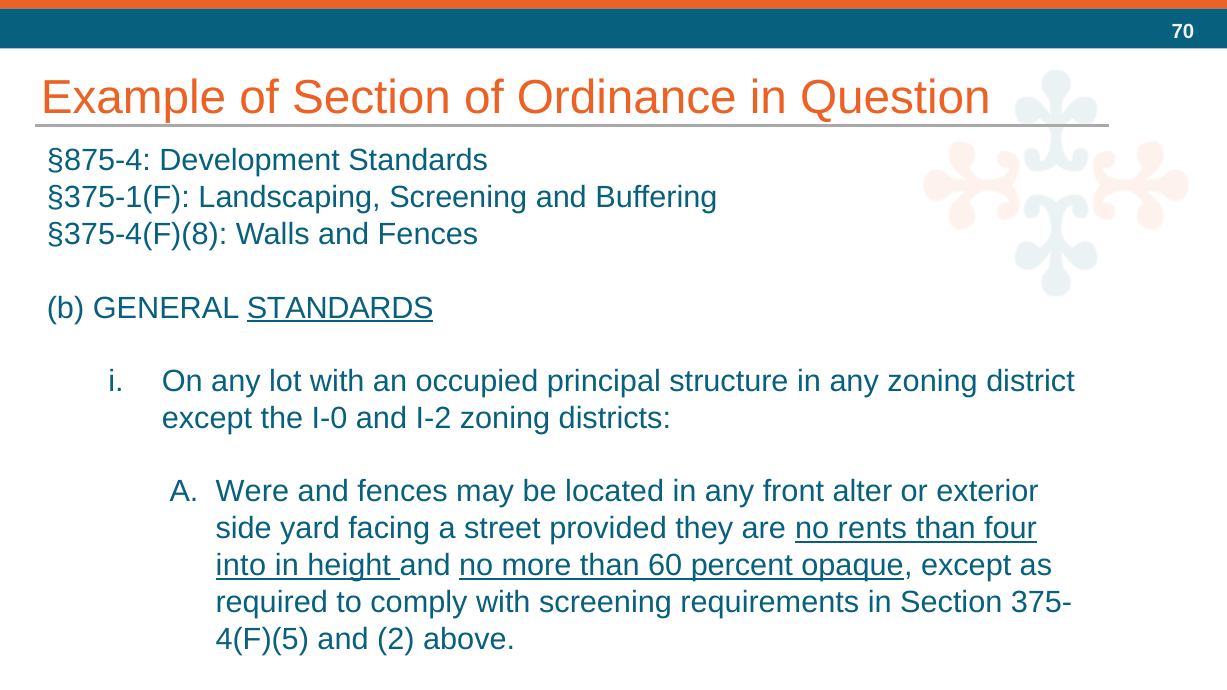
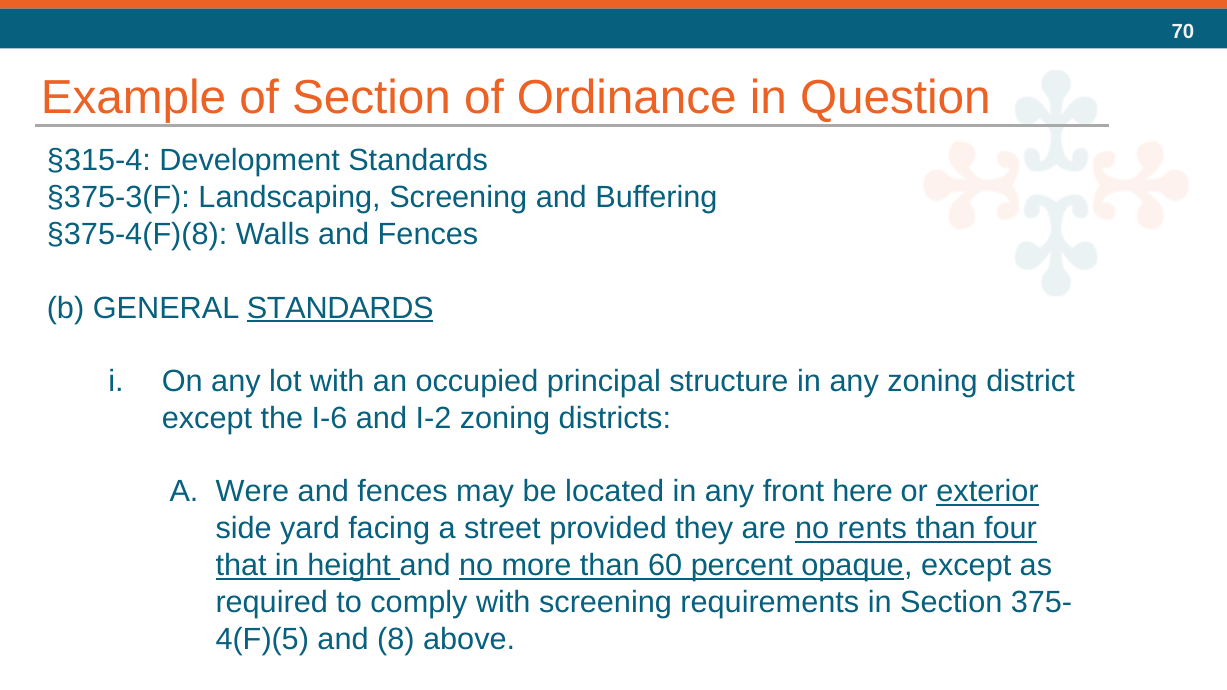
§875-4: §875-4 -> §315-4
§375-1(F: §375-1(F -> §375-3(F
I-0: I-0 -> I-6
alter: alter -> here
exterior underline: none -> present
into: into -> that
2: 2 -> 8
